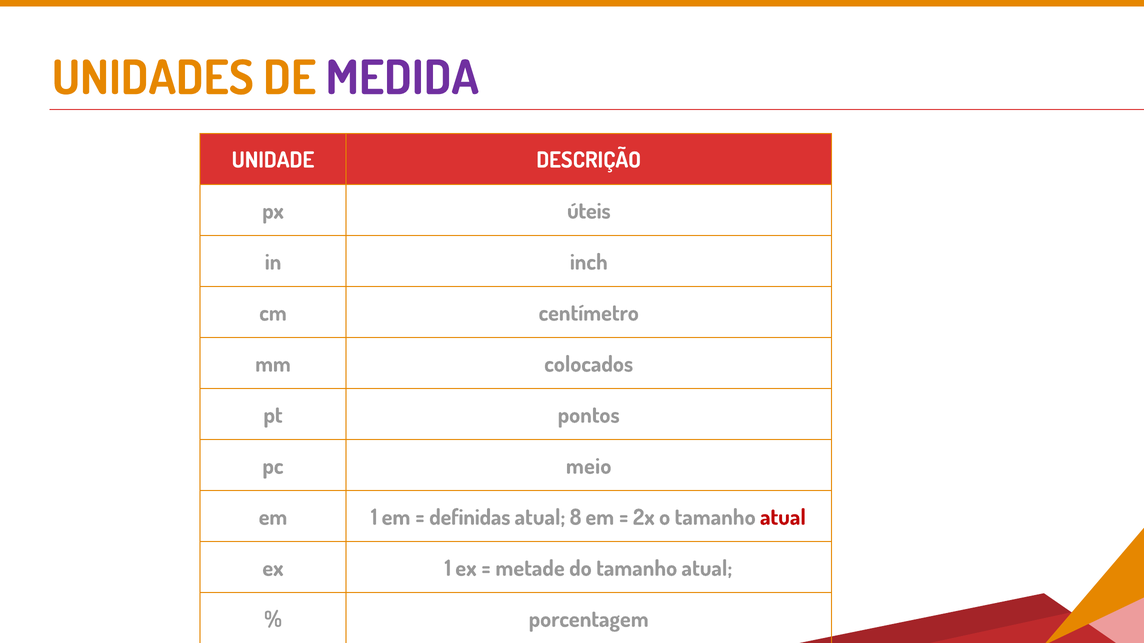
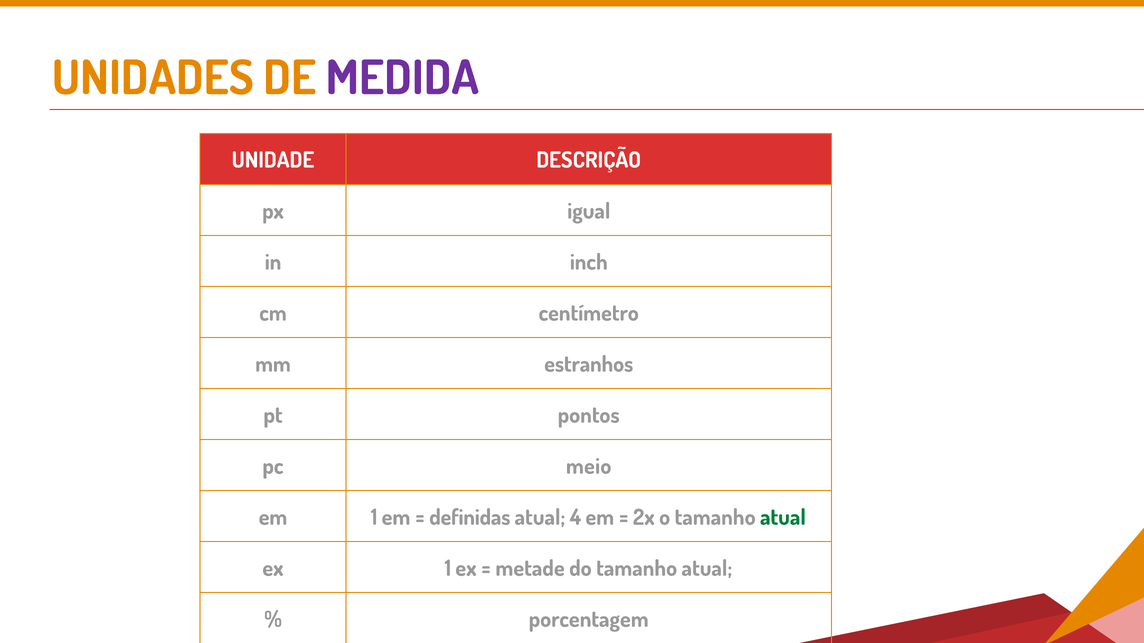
úteis: úteis -> igual
colocados: colocados -> estranhos
8: 8 -> 4
atual at (783, 518) colour: red -> green
